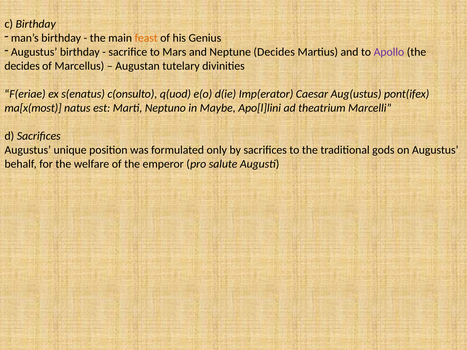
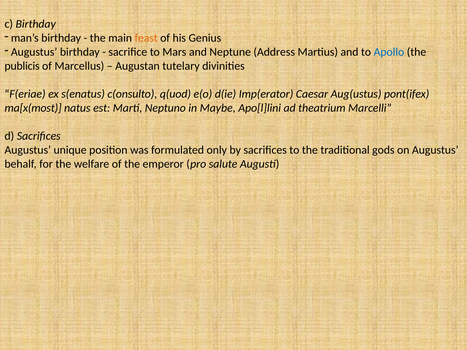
Neptune Decides: Decides -> Address
Apollo colour: purple -> blue
decides at (22, 66): decides -> publicis
